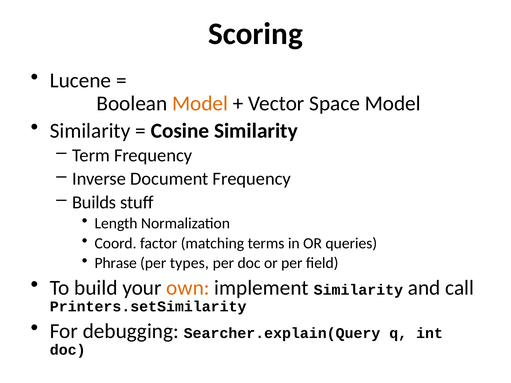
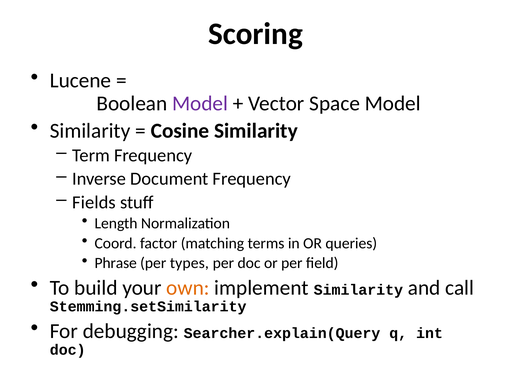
Model at (200, 104) colour: orange -> purple
Builds: Builds -> Fields
Printers.setSimilarity: Printers.setSimilarity -> Stemming.setSimilarity
